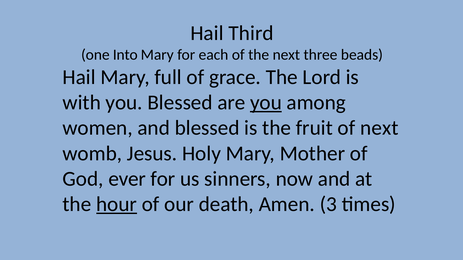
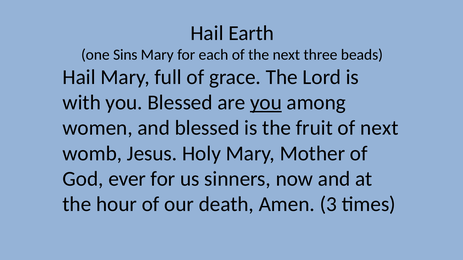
Third: Third -> Earth
Into: Into -> Sins
hour underline: present -> none
